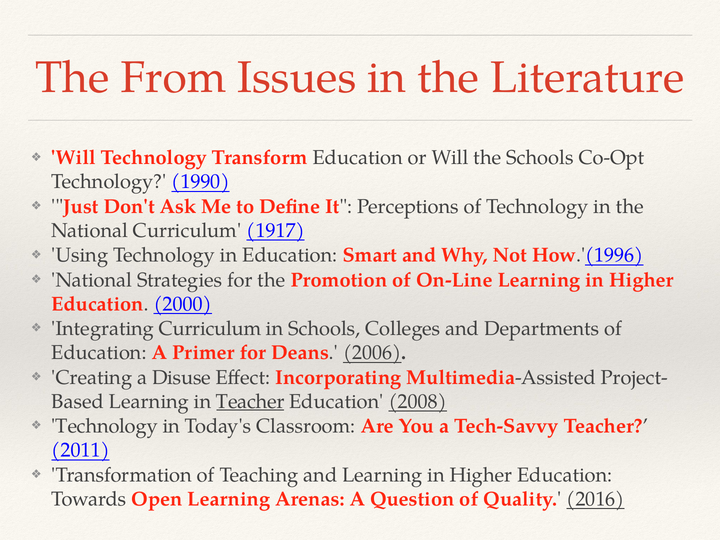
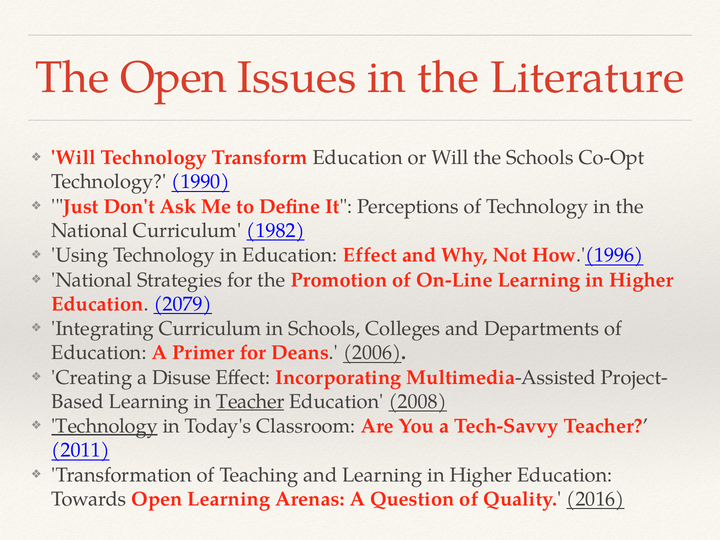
The From: From -> Open
1917: 1917 -> 1982
Education Smart: Smart -> Effect
2000: 2000 -> 2079
Technology at (105, 426) underline: none -> present
